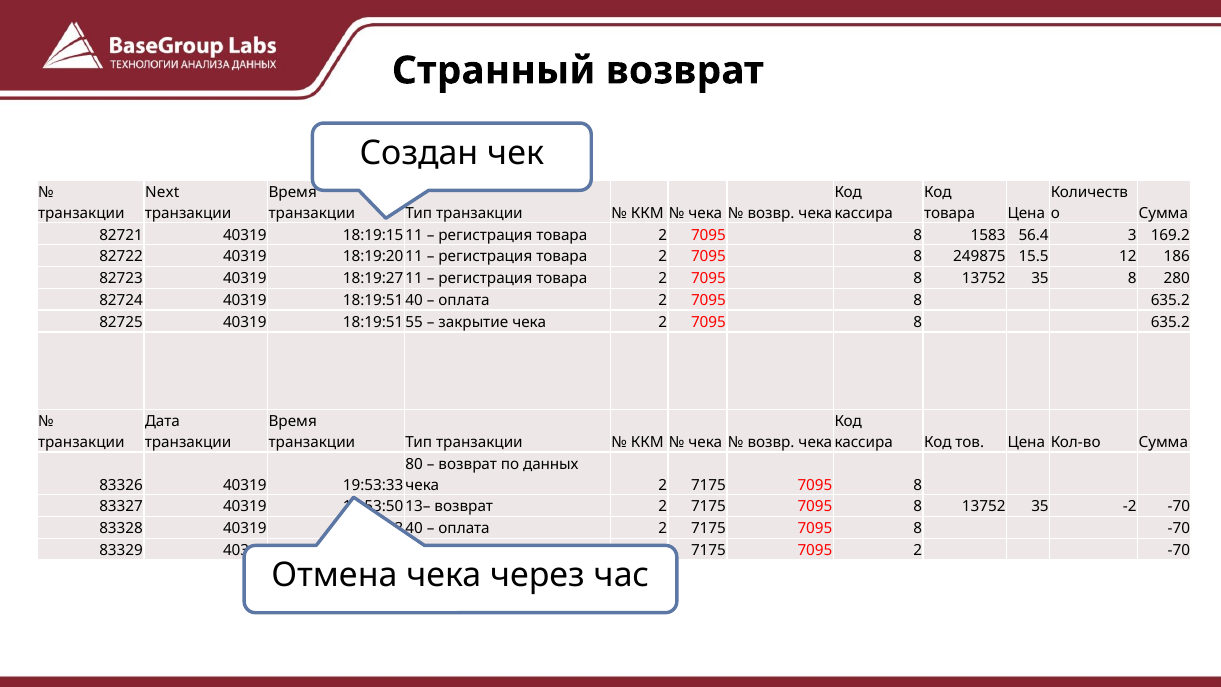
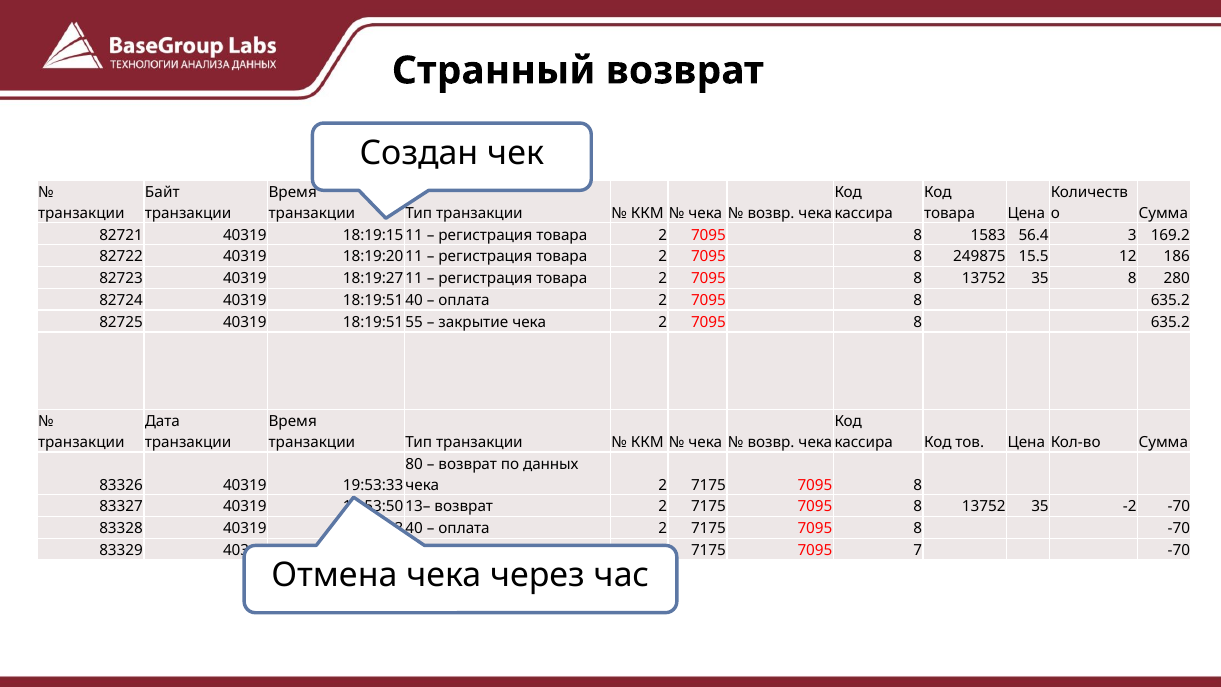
Next: Next -> Байт
7095 2: 2 -> 7
